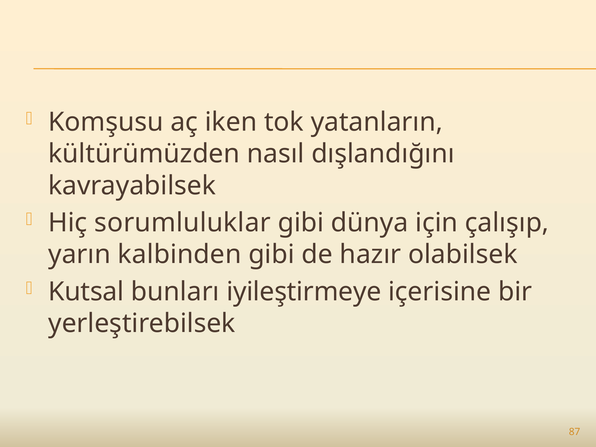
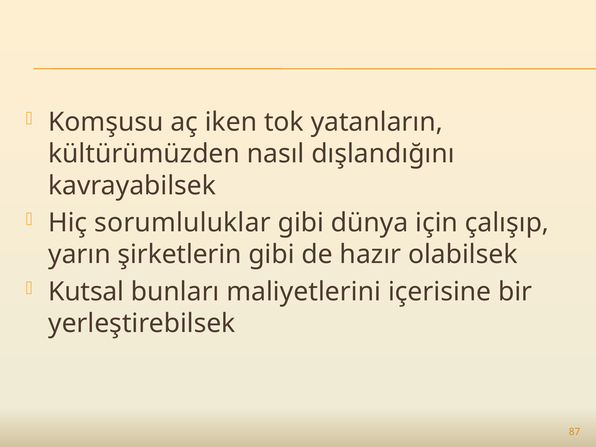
kalbinden: kalbinden -> şirketlerin
iyileştirmeye: iyileştirmeye -> maliyetlerini
